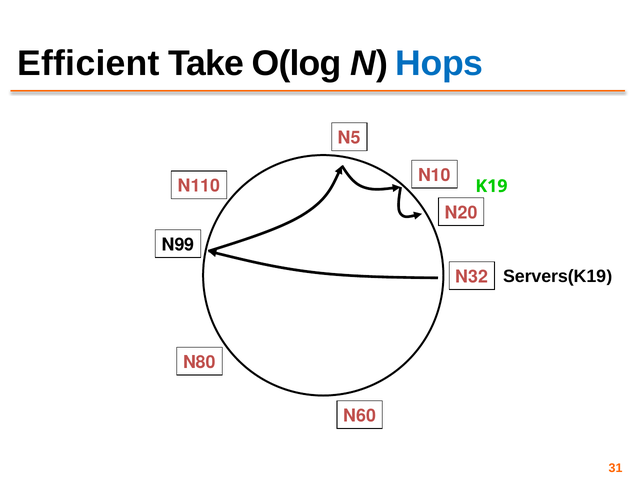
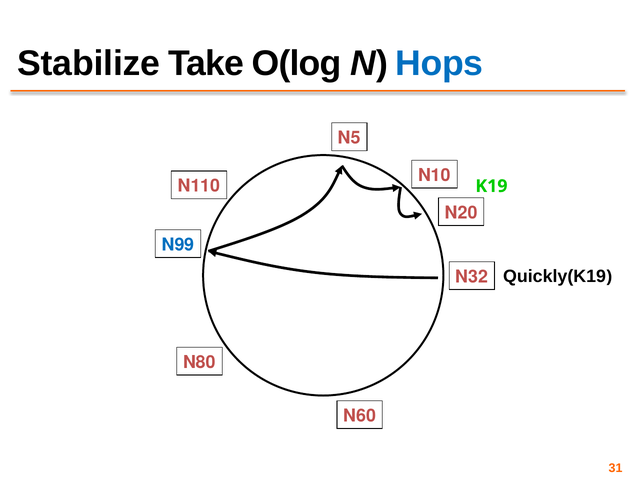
Efficient: Efficient -> Stabilize
N99 colour: black -> blue
Servers(K19: Servers(K19 -> Quickly(K19
